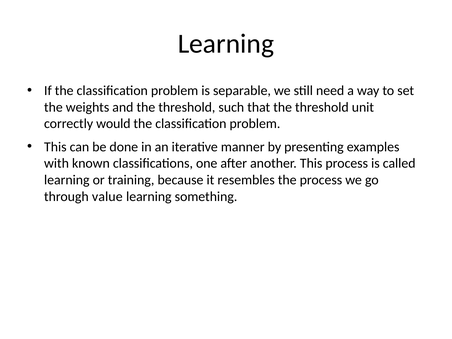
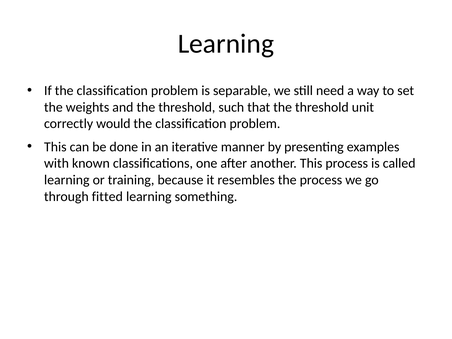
value: value -> fitted
